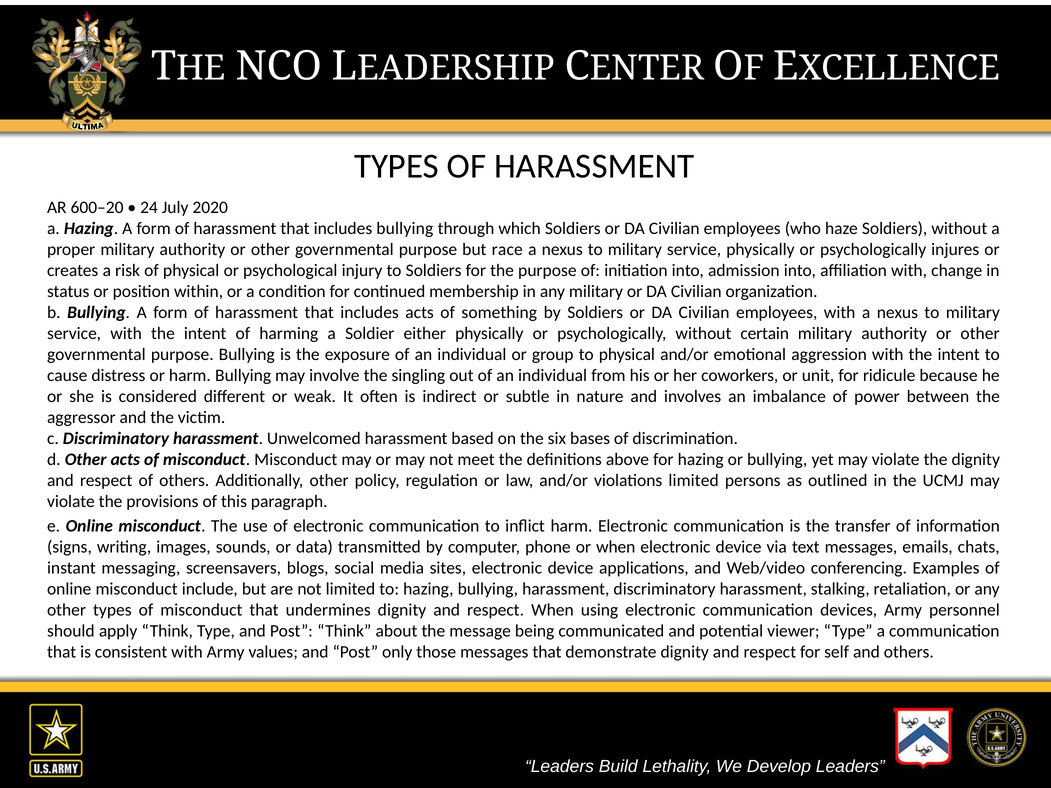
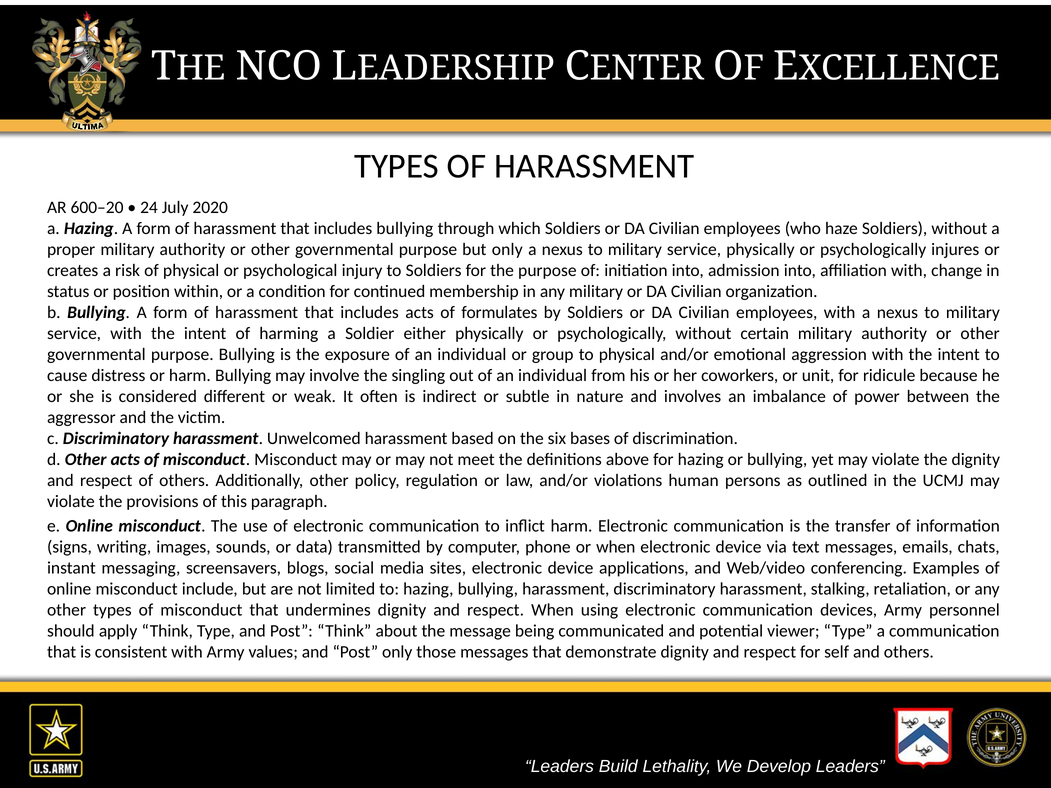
but race: race -> only
something: something -> formulates
violations limited: limited -> human
